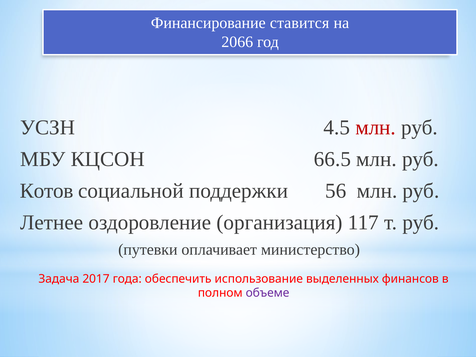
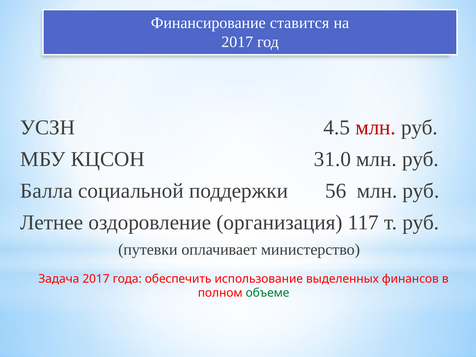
2066 at (237, 42): 2066 -> 2017
66.5: 66.5 -> 31.0
Котов: Котов -> Балла
объеме colour: purple -> green
